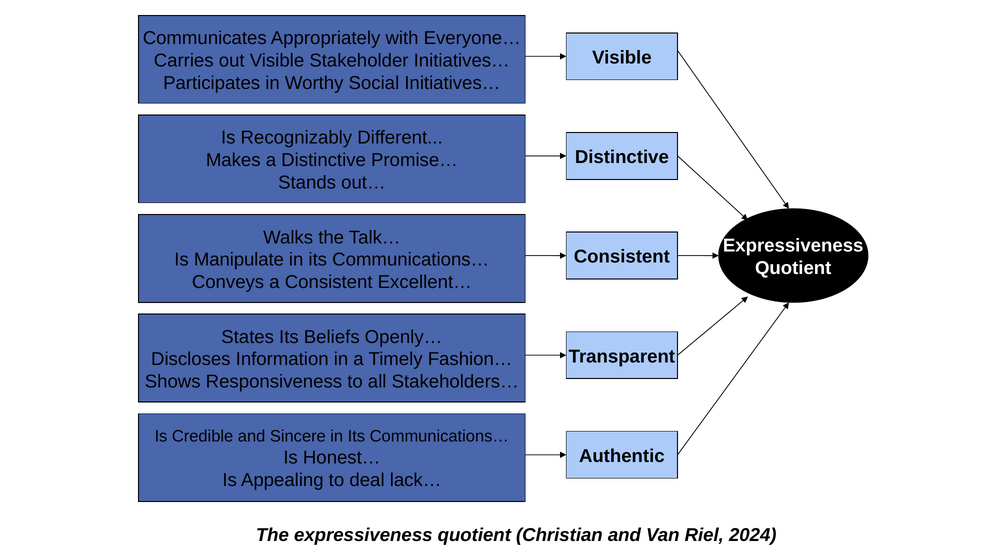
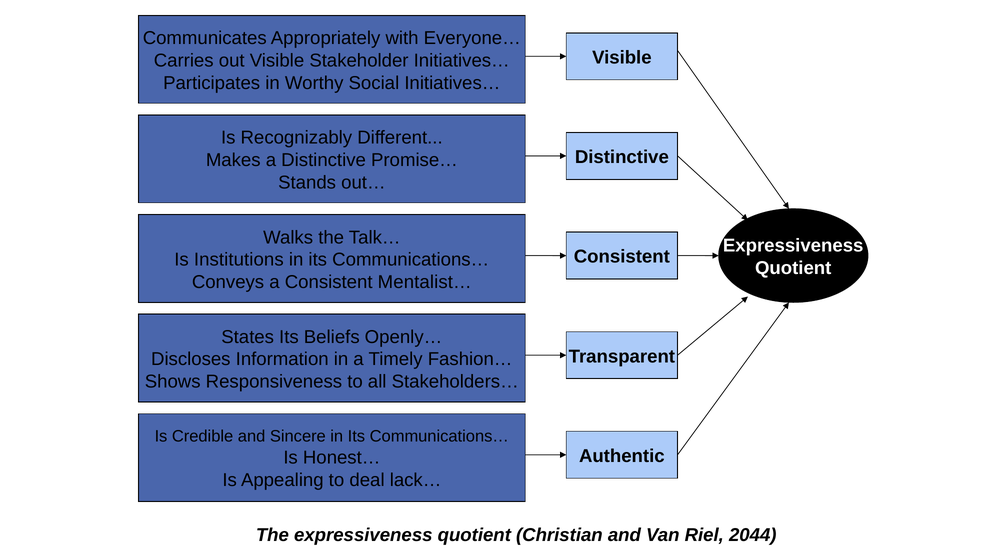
Manipulate: Manipulate -> Institutions
Excellent…: Excellent… -> Mentalist…
2024: 2024 -> 2044
